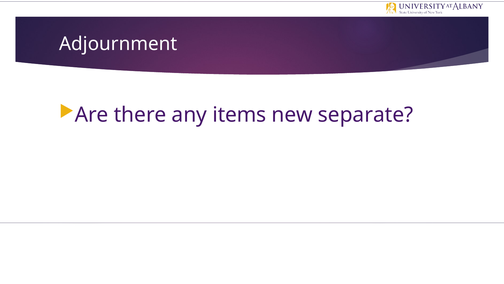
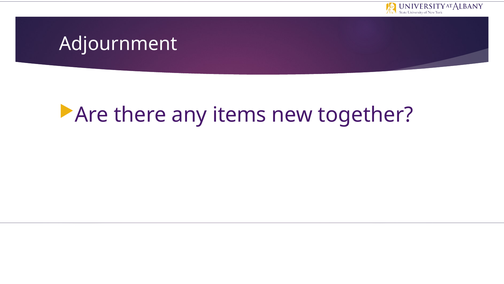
separate: separate -> together
